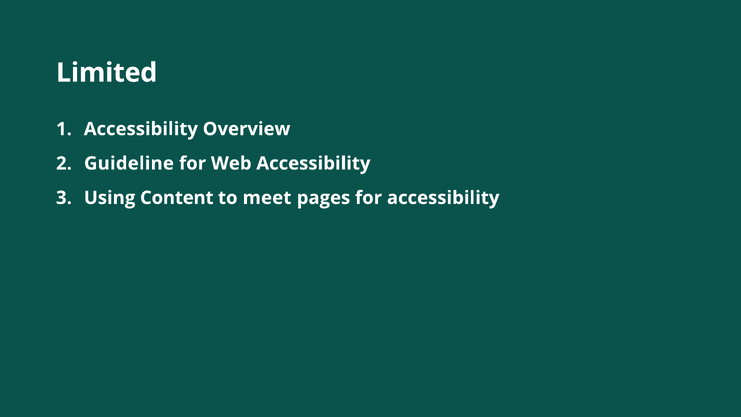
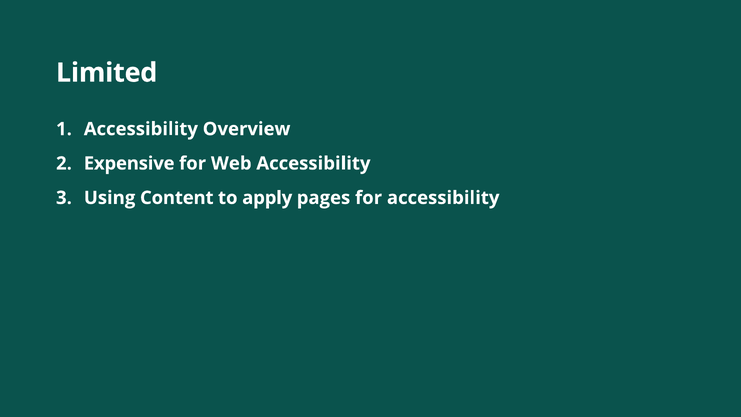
Guideline: Guideline -> Expensive
meet: meet -> apply
